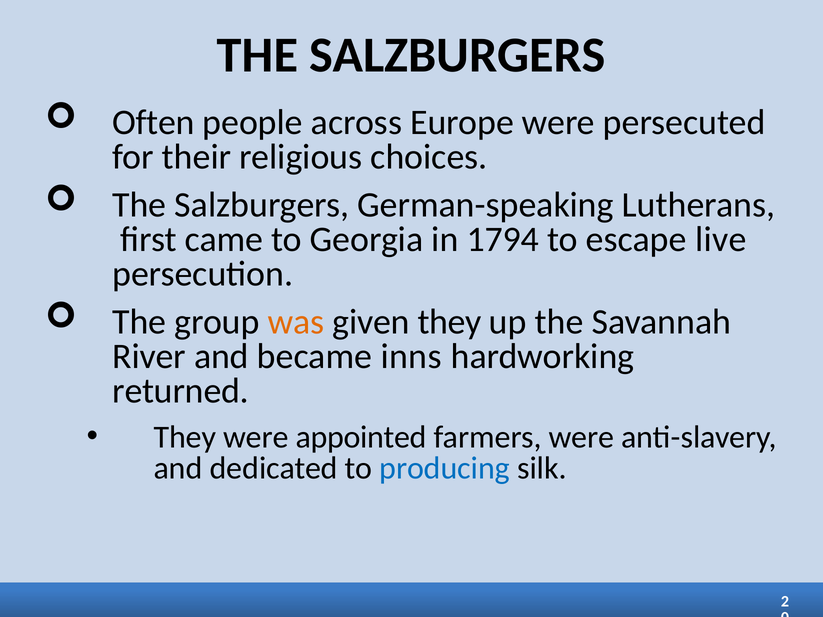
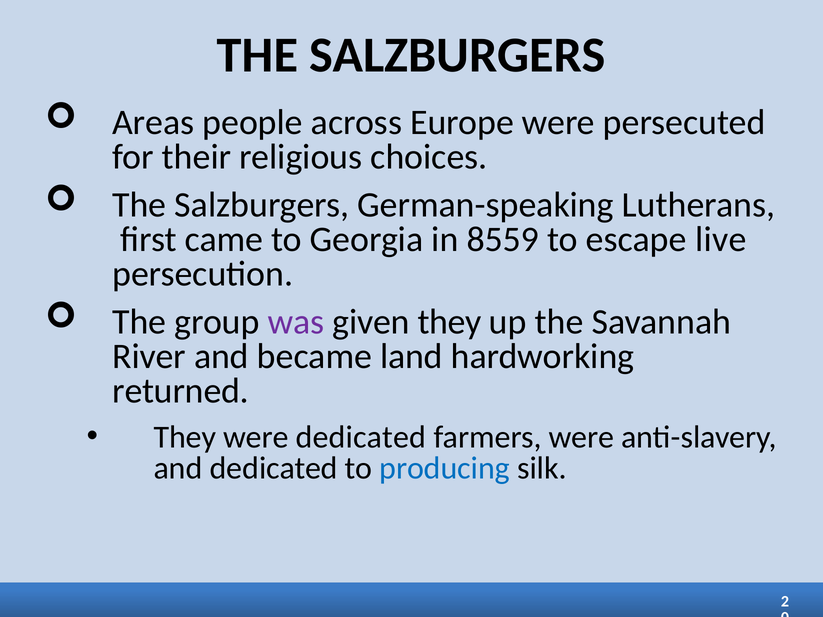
Often: Often -> Areas
1794: 1794 -> 8559
was colour: orange -> purple
inns: inns -> land
were appointed: appointed -> dedicated
